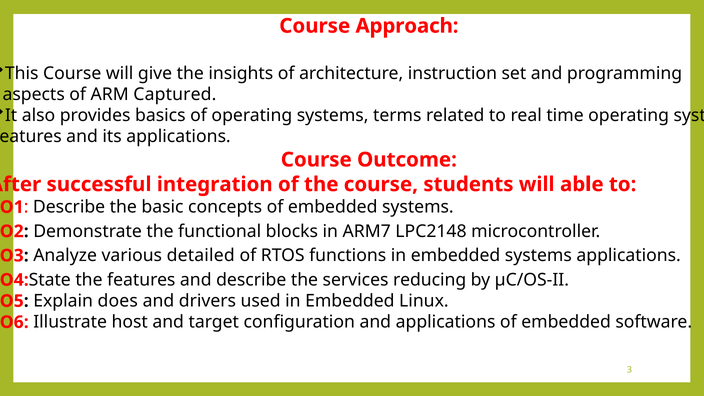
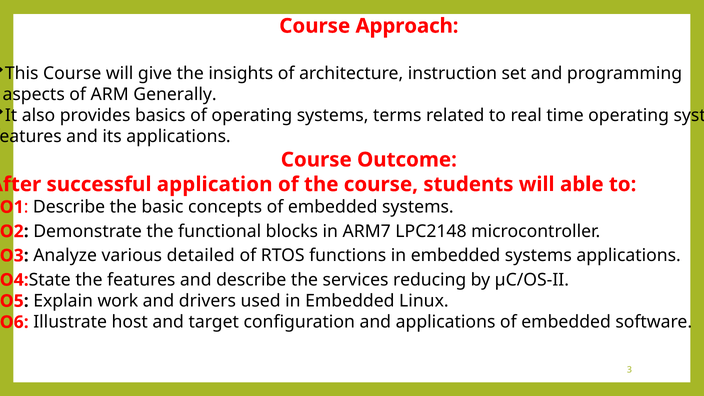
Captured: Captured -> Generally
integration: integration -> application
does: does -> work
